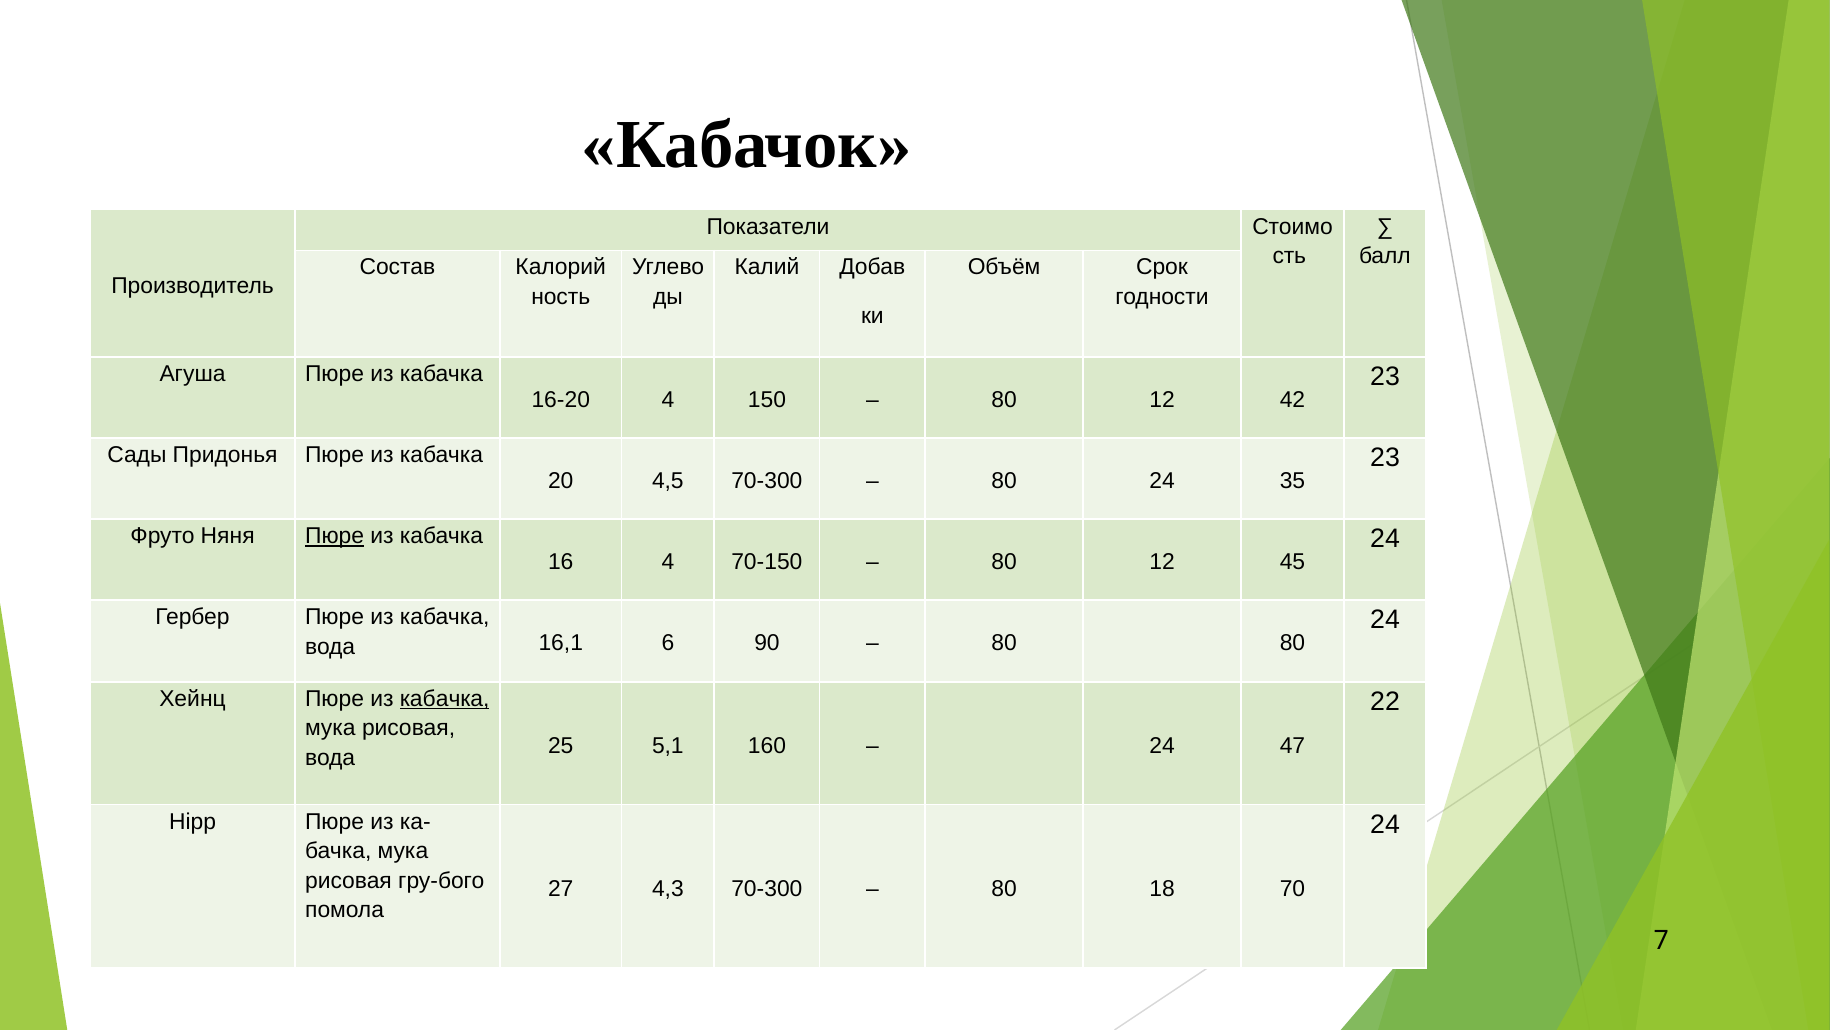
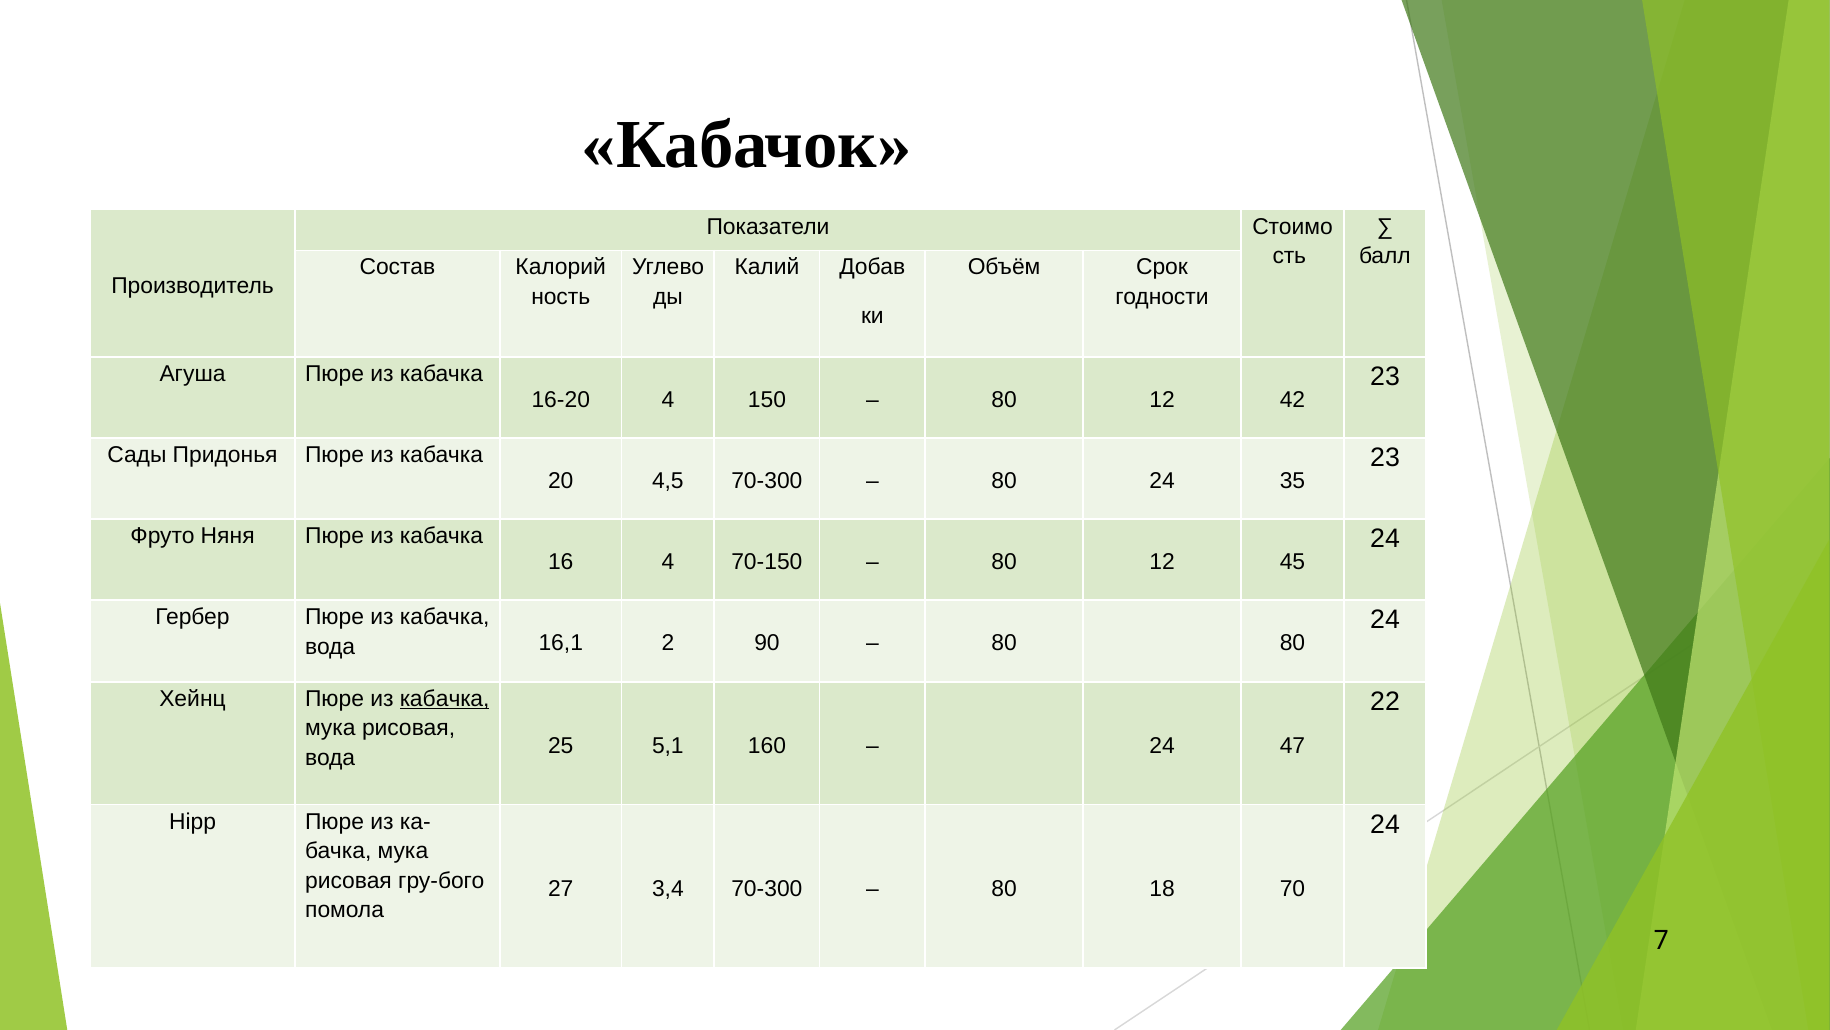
Пюре at (335, 536) underline: present -> none
6: 6 -> 2
4,3: 4,3 -> 3,4
